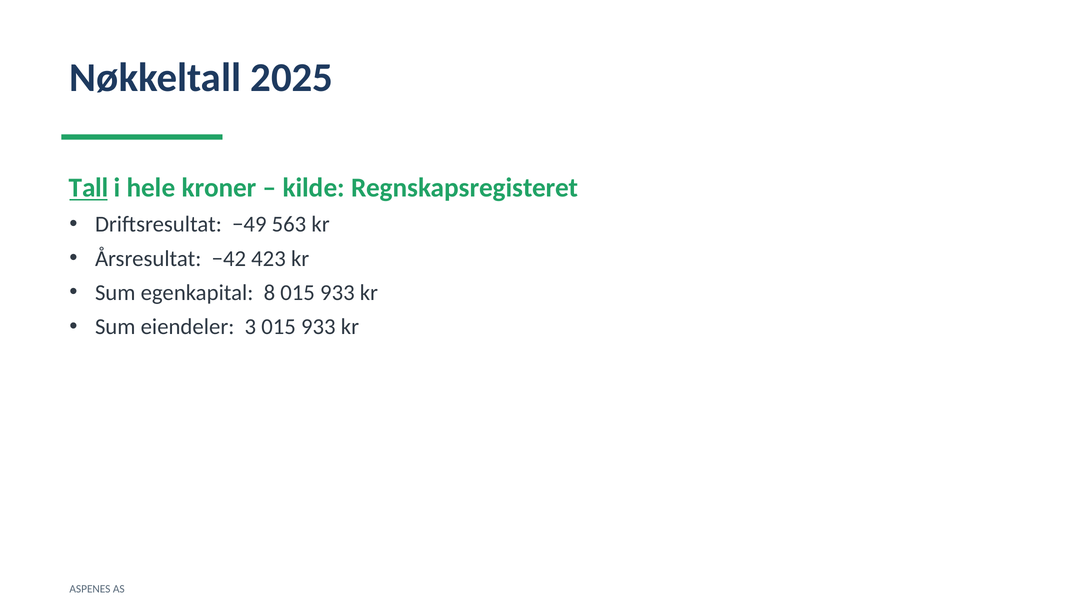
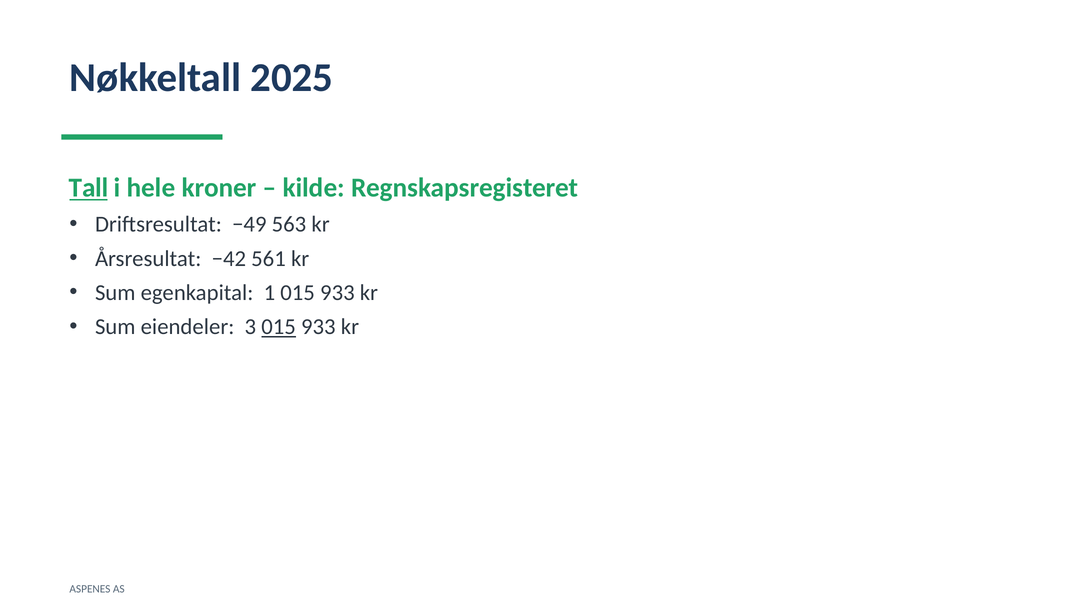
423: 423 -> 561
8: 8 -> 1
015 at (279, 327) underline: none -> present
